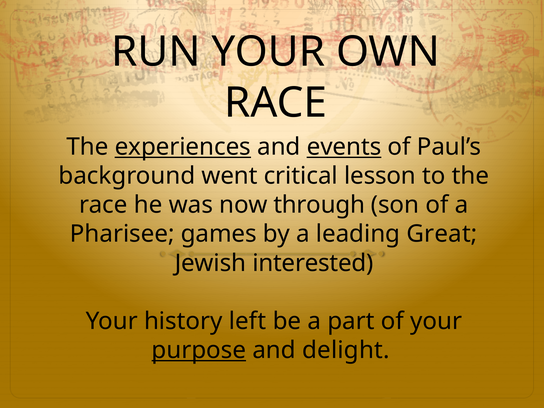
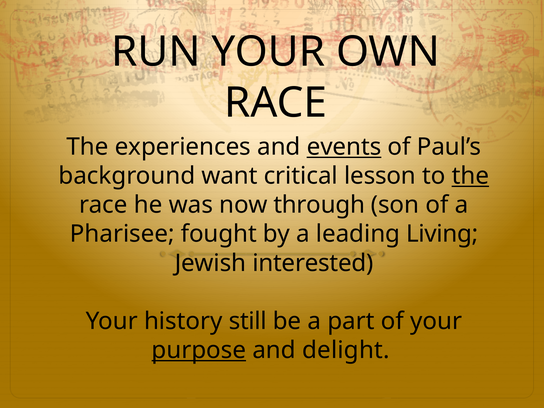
experiences underline: present -> none
went: went -> want
the at (470, 176) underline: none -> present
games: games -> fought
Great: Great -> Living
left: left -> still
